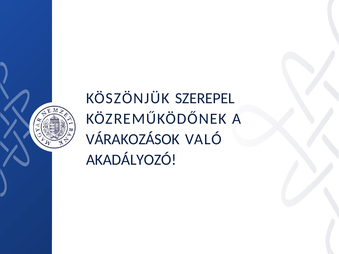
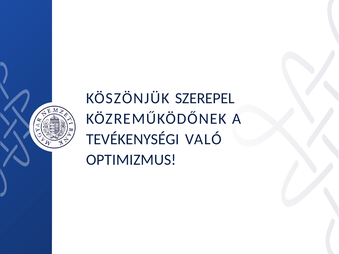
VÁRAKOZÁSOK: VÁRAKOZÁSOK -> TEVÉKENYSÉGI
AKADÁLYOZÓ: AKADÁLYOZÓ -> OPTIMIZMUS
